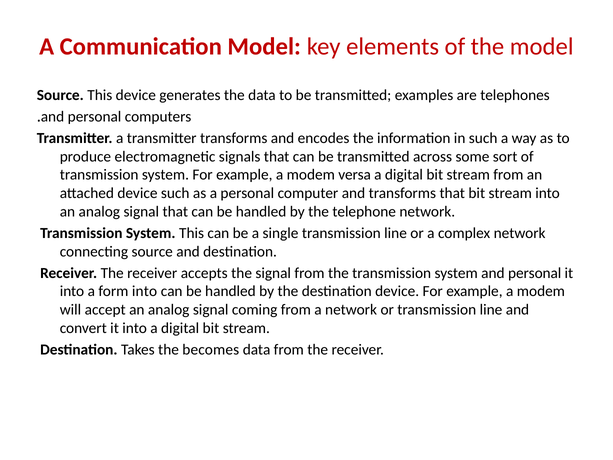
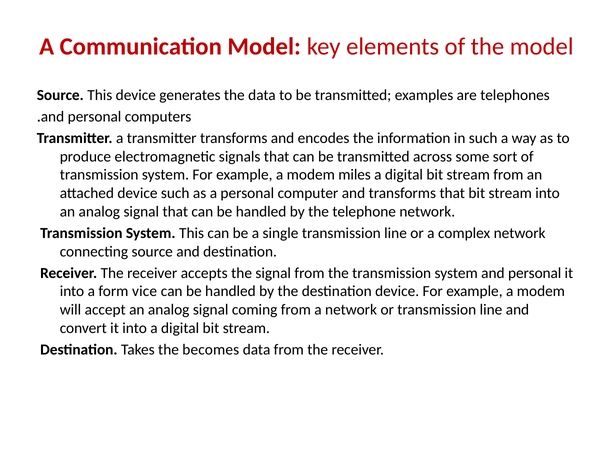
versa: versa -> miles
form into: into -> vice
